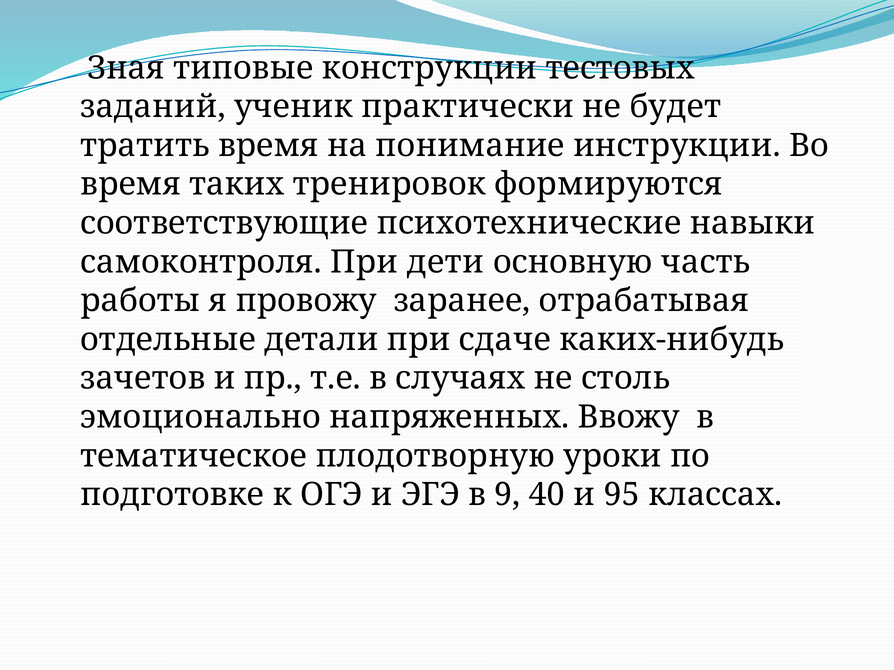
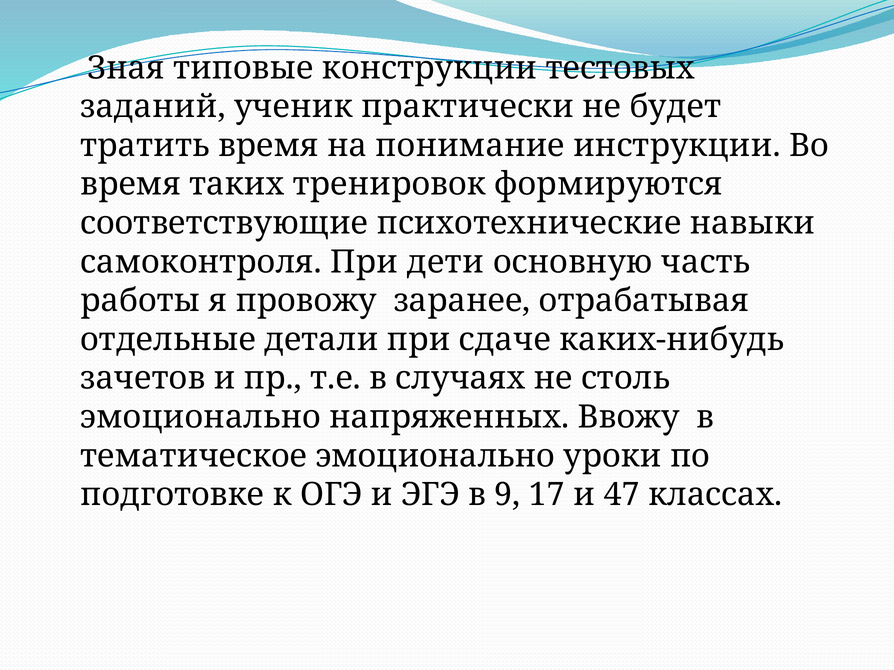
тематическое плодотворную: плодотворную -> эмоционально
40: 40 -> 17
95: 95 -> 47
